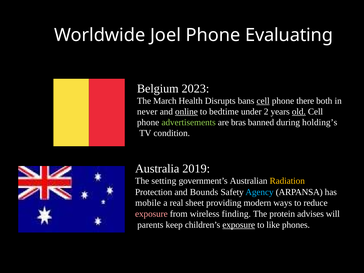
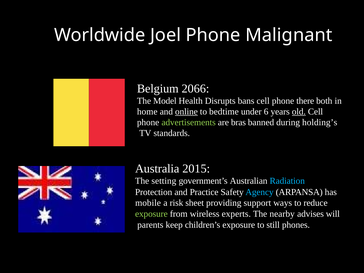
Evaluating: Evaluating -> Malignant
2023: 2023 -> 2066
March: March -> Model
cell at (263, 101) underline: present -> none
never: never -> home
2: 2 -> 6
condition: condition -> standards
2019: 2019 -> 2015
Radiation colour: yellow -> light blue
Bounds: Bounds -> Practice
real: real -> risk
modern: modern -> support
exposure at (151, 214) colour: pink -> light green
finding: finding -> experts
protein: protein -> nearby
exposure at (239, 225) underline: present -> none
like: like -> still
